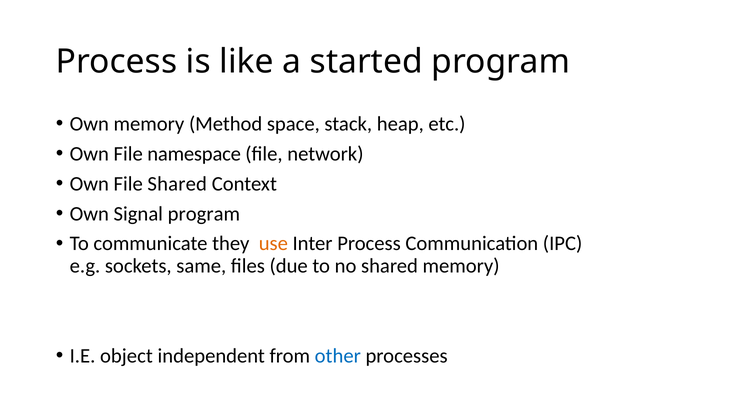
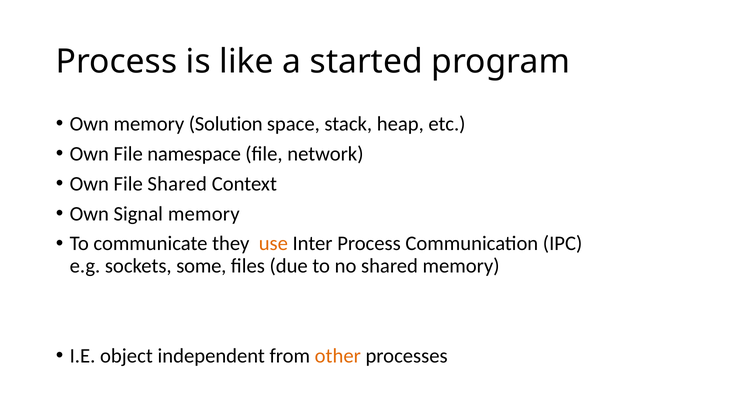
Method: Method -> Solution
Signal program: program -> memory
same: same -> some
other colour: blue -> orange
